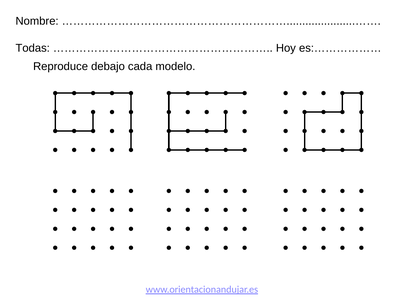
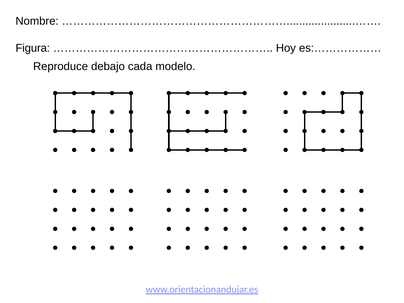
Todas: Todas -> Figura
